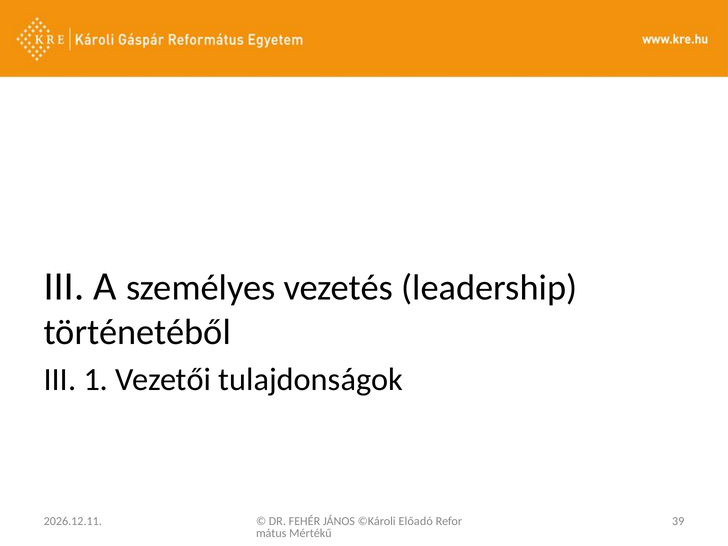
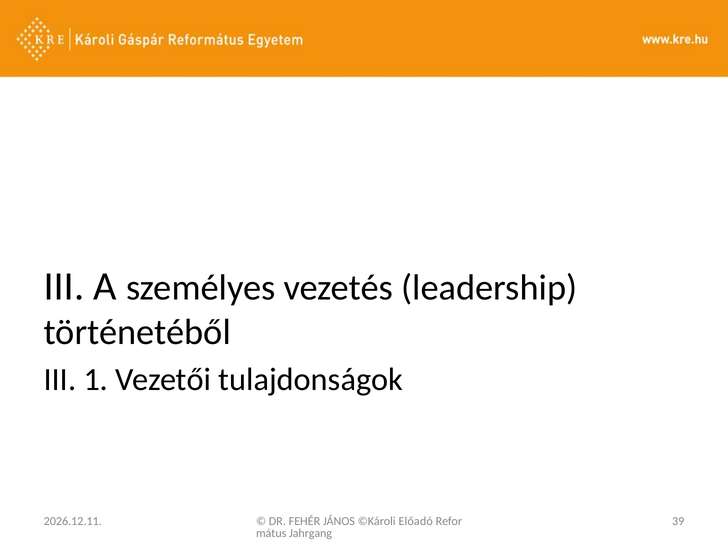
Mértékű: Mértékű -> Jahrgang
